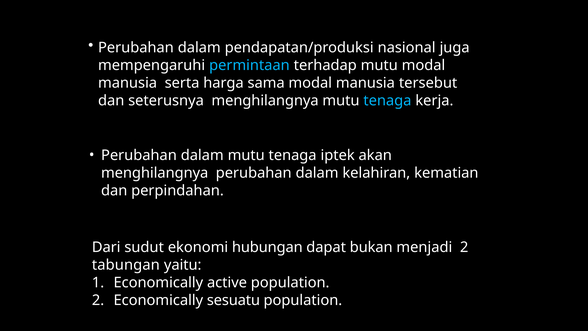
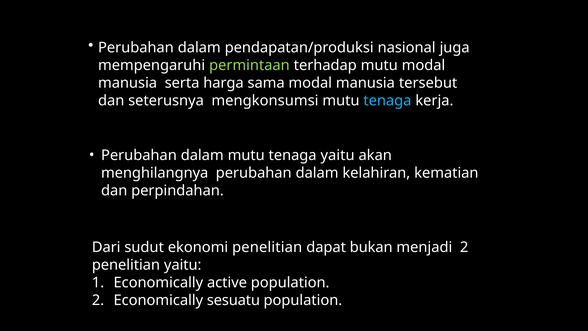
permintaan colour: light blue -> light green
seterusnya menghilangnya: menghilangnya -> mengkonsumsi
tenaga iptek: iptek -> yaitu
ekonomi hubungan: hubungan -> penelitian
tabungan at (126, 265): tabungan -> penelitian
